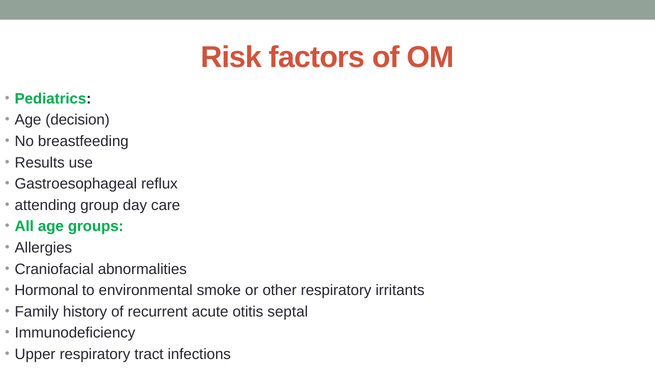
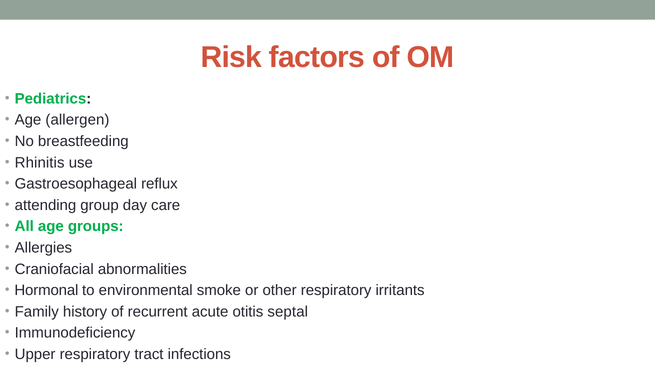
decision: decision -> allergen
Results: Results -> Rhinitis
